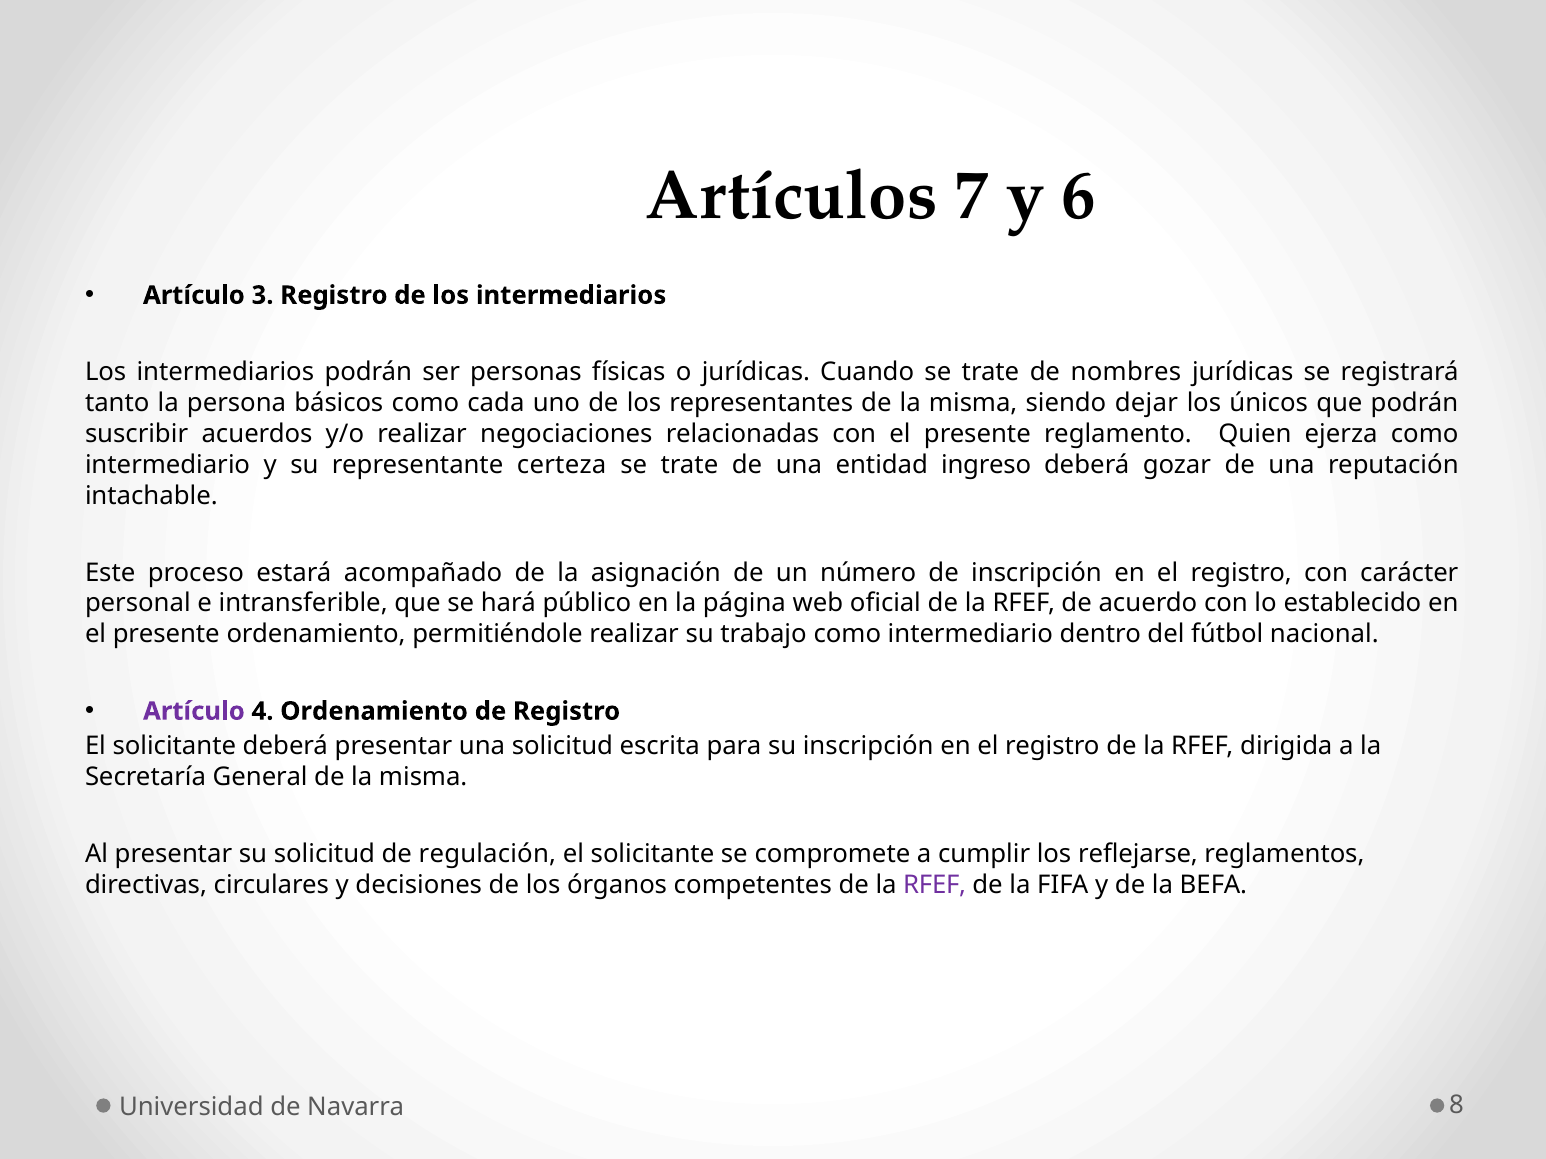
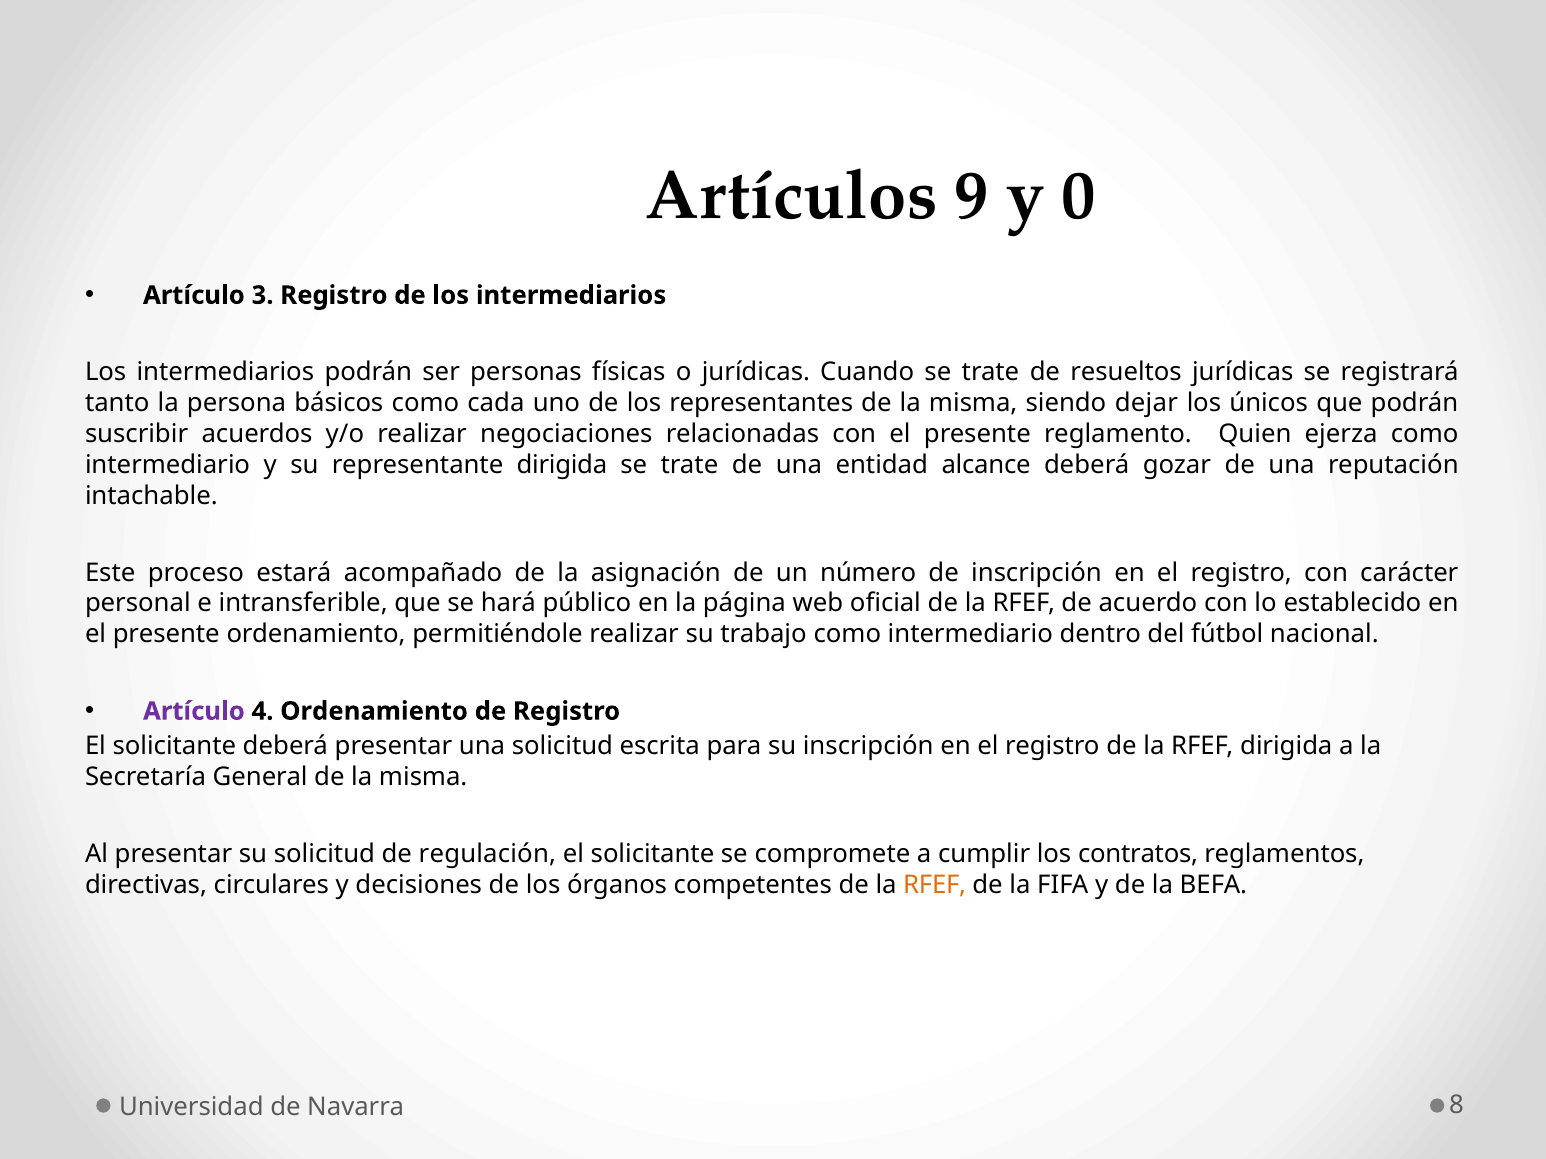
7: 7 -> 9
6: 6 -> 0
nombres: nombres -> resueltos
representante certeza: certeza -> dirigida
ingreso: ingreso -> alcance
reflejarse: reflejarse -> contratos
RFEF at (935, 886) colour: purple -> orange
